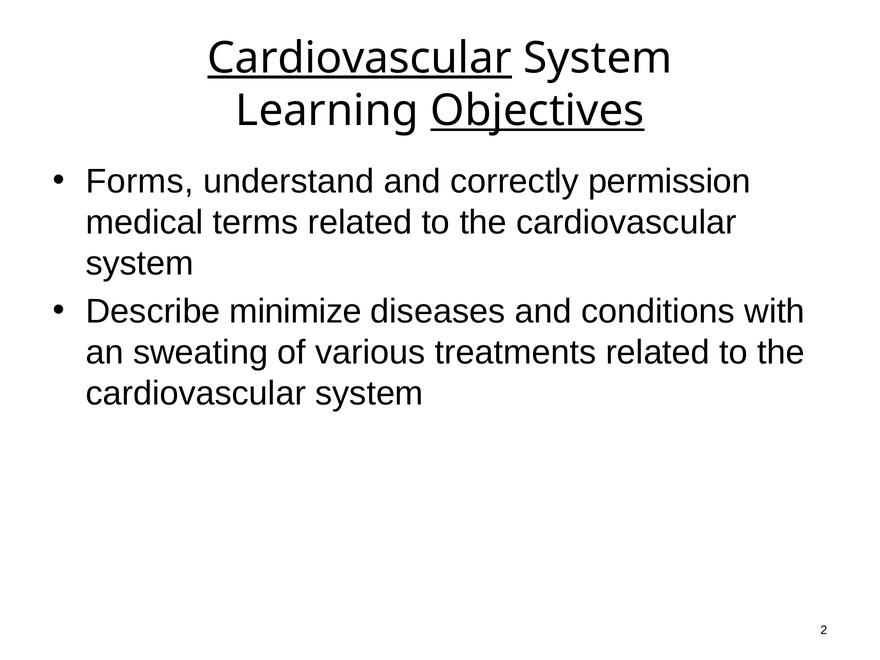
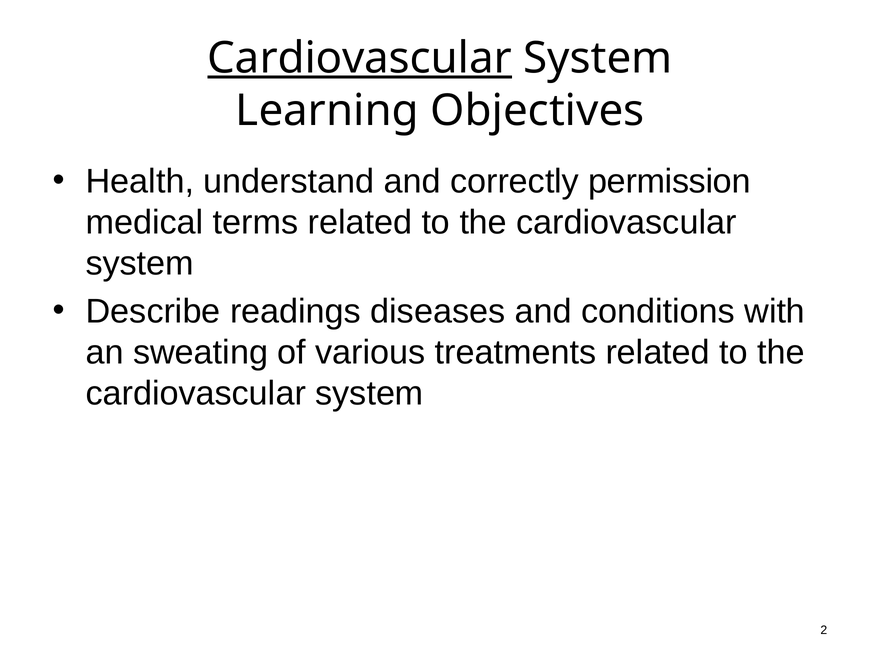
Objectives underline: present -> none
Forms: Forms -> Health
minimize: minimize -> readings
